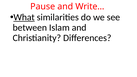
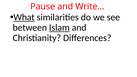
Islam underline: none -> present
